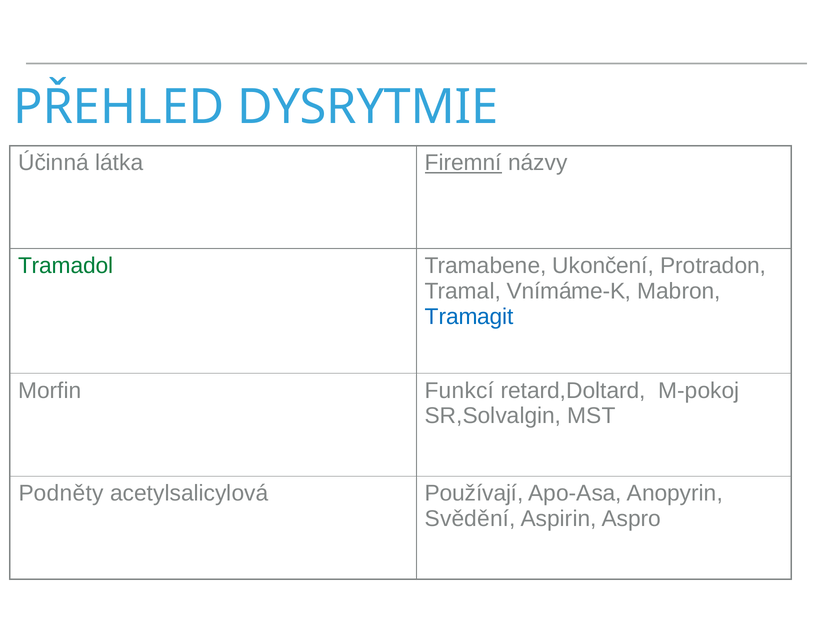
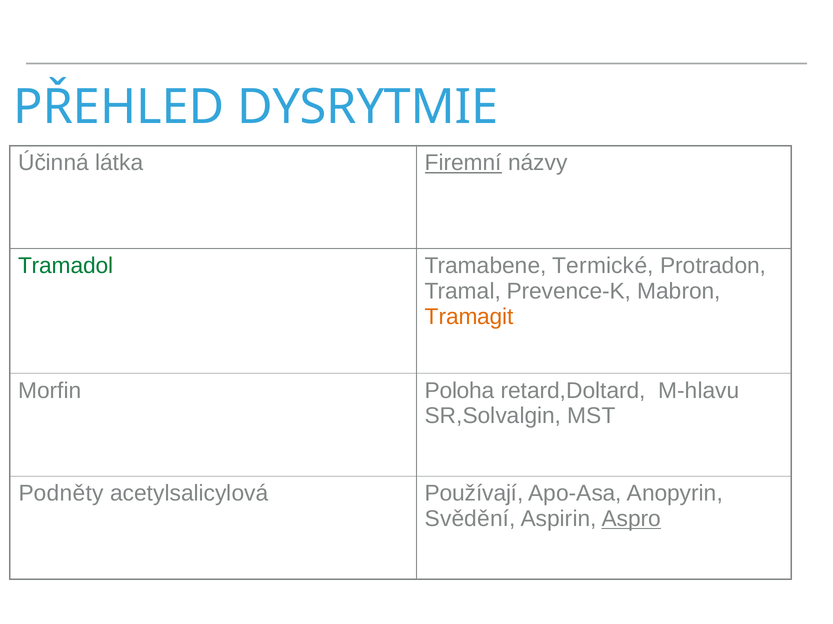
Ukončení: Ukončení -> Termické
Vnímáme-K: Vnímáme-K -> Prevence-K
Tramagit colour: blue -> orange
Funkcí: Funkcí -> Poloha
M-pokoj: M-pokoj -> M-hlavu
Aspro underline: none -> present
